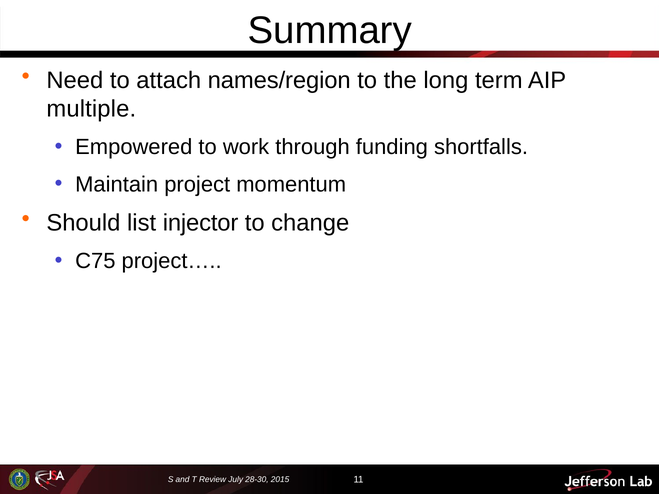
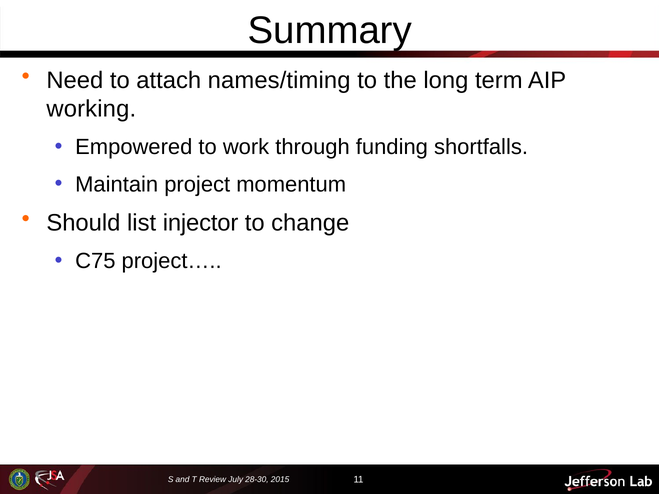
names/region: names/region -> names/timing
multiple: multiple -> working
